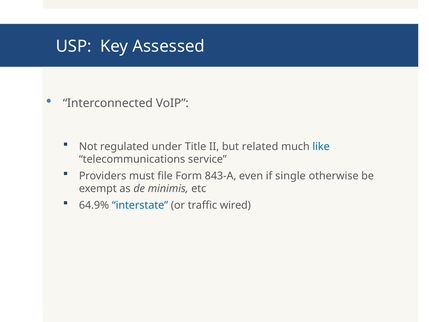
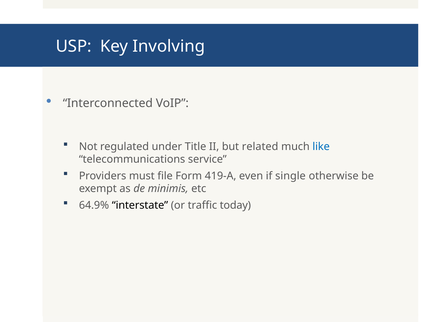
Assessed: Assessed -> Involving
843-A: 843-A -> 419-A
interstate colour: blue -> black
wired: wired -> today
